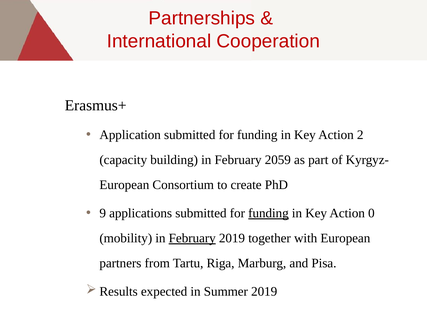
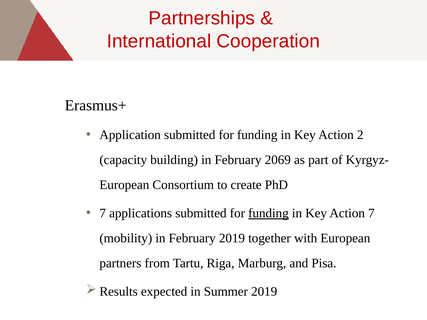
2059: 2059 -> 2069
9 at (103, 213): 9 -> 7
Action 0: 0 -> 7
February at (192, 238) underline: present -> none
